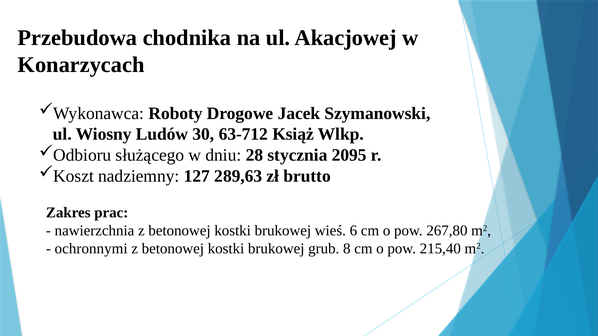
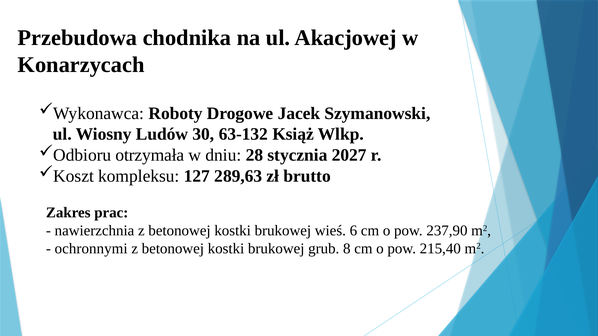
63-712: 63-712 -> 63-132
służącego: służącego -> otrzymała
2095: 2095 -> 2027
nadziemny: nadziemny -> kompleksu
267,80: 267,80 -> 237,90
